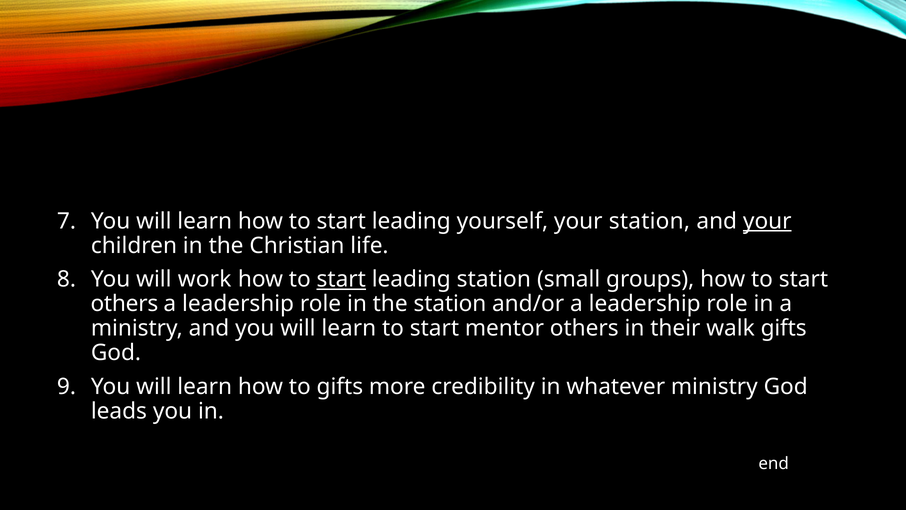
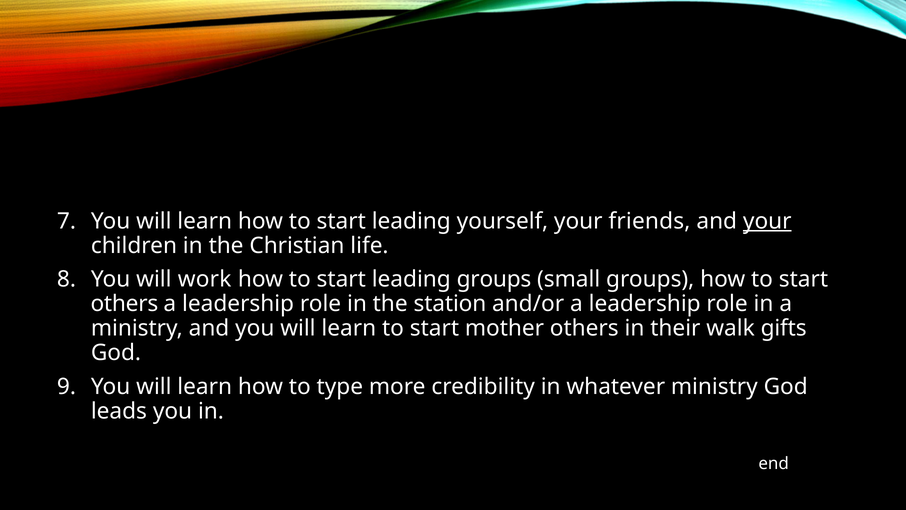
your station: station -> friends
start at (341, 279) underline: present -> none
leading station: station -> groups
mentor: mentor -> mother
to gifts: gifts -> type
